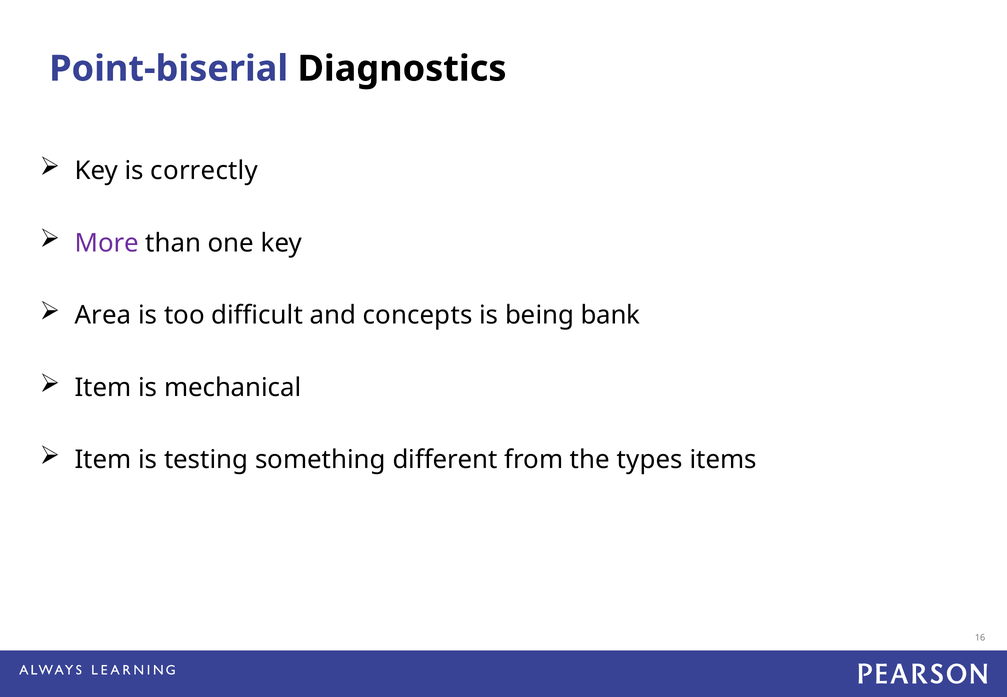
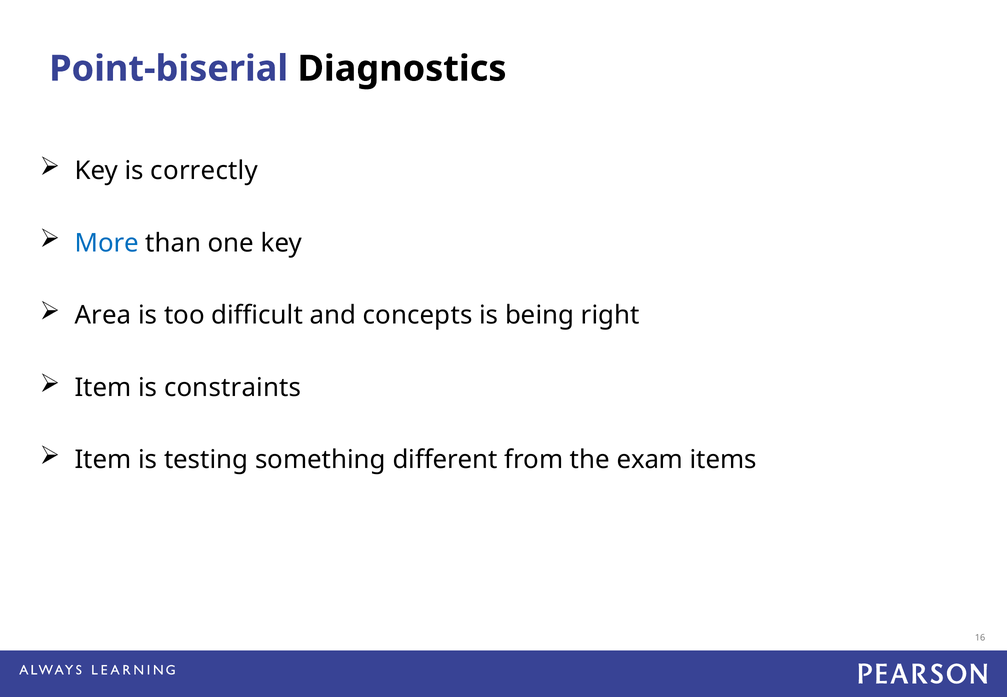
More colour: purple -> blue
bank: bank -> right
mechanical: mechanical -> constraints
types: types -> exam
